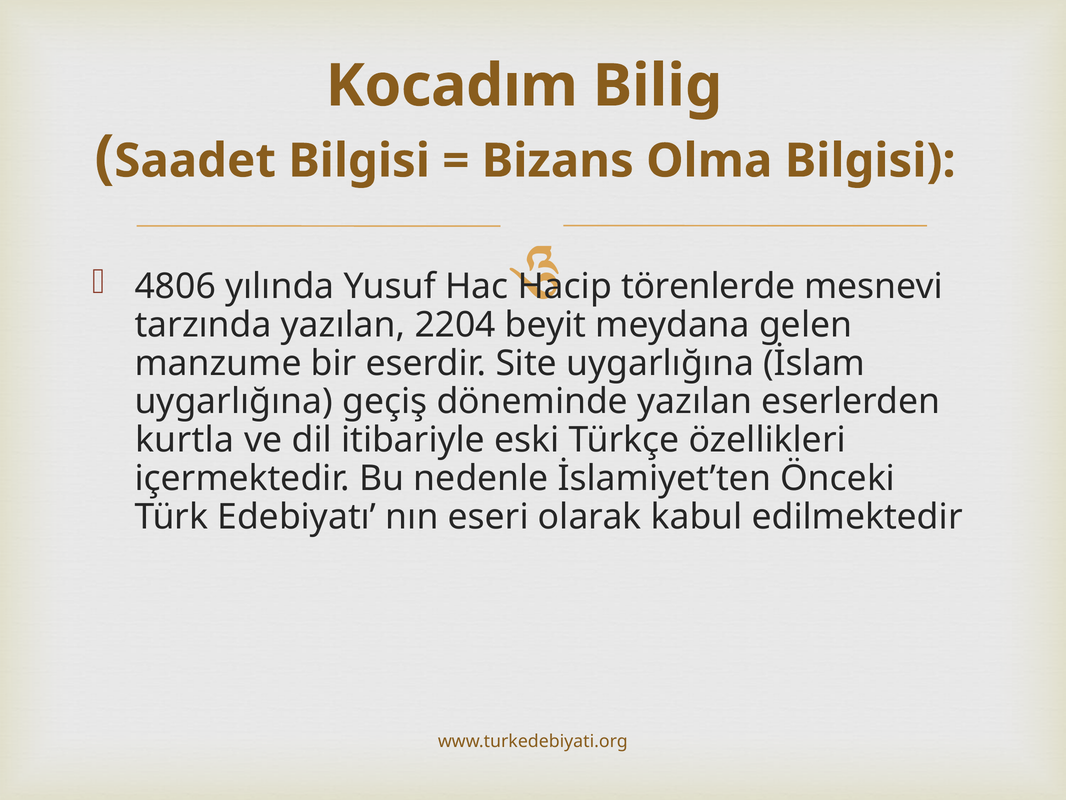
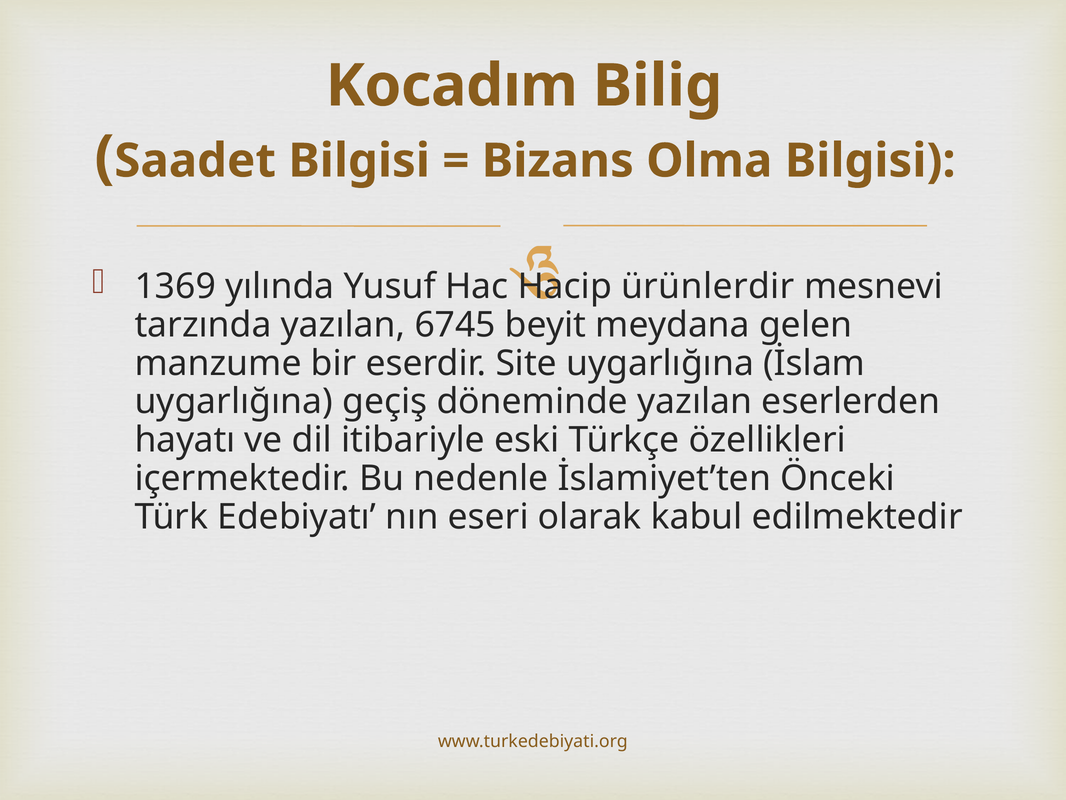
4806: 4806 -> 1369
törenlerde: törenlerde -> ürünlerdir
2204: 2204 -> 6745
kurtla: kurtla -> hayatı
